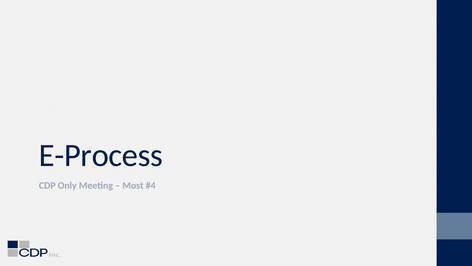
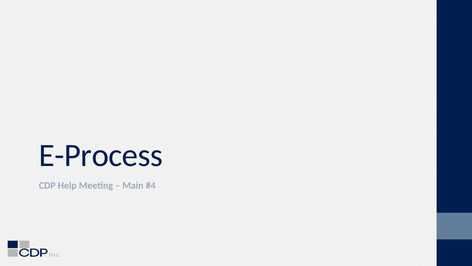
Only: Only -> Help
Most: Most -> Main
